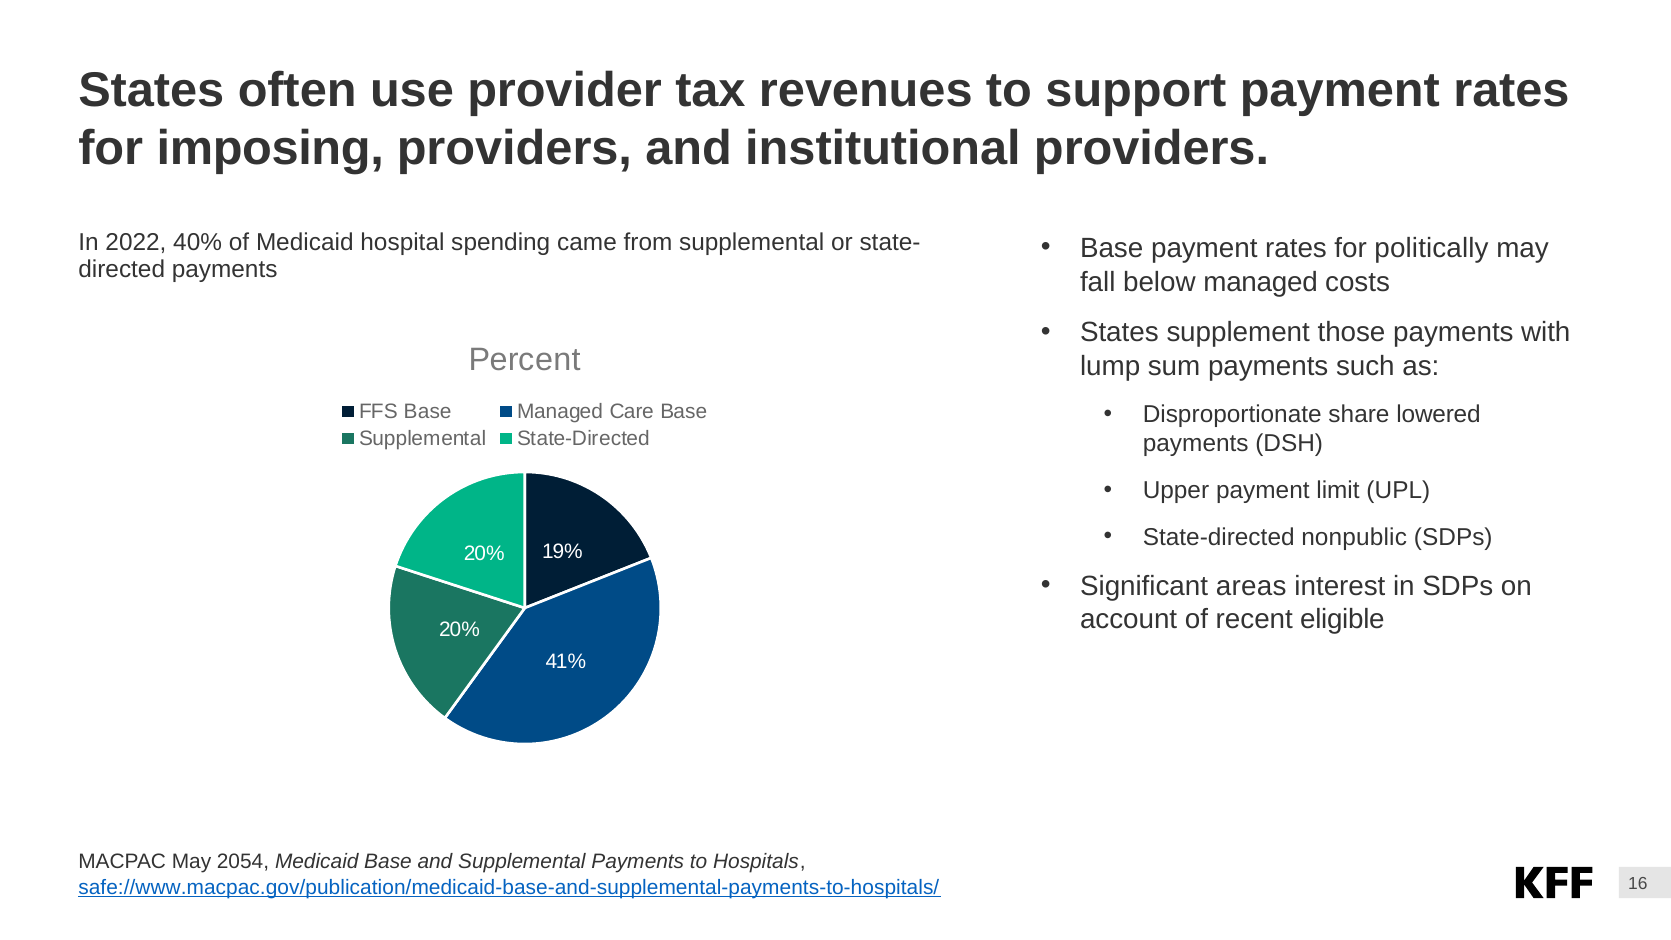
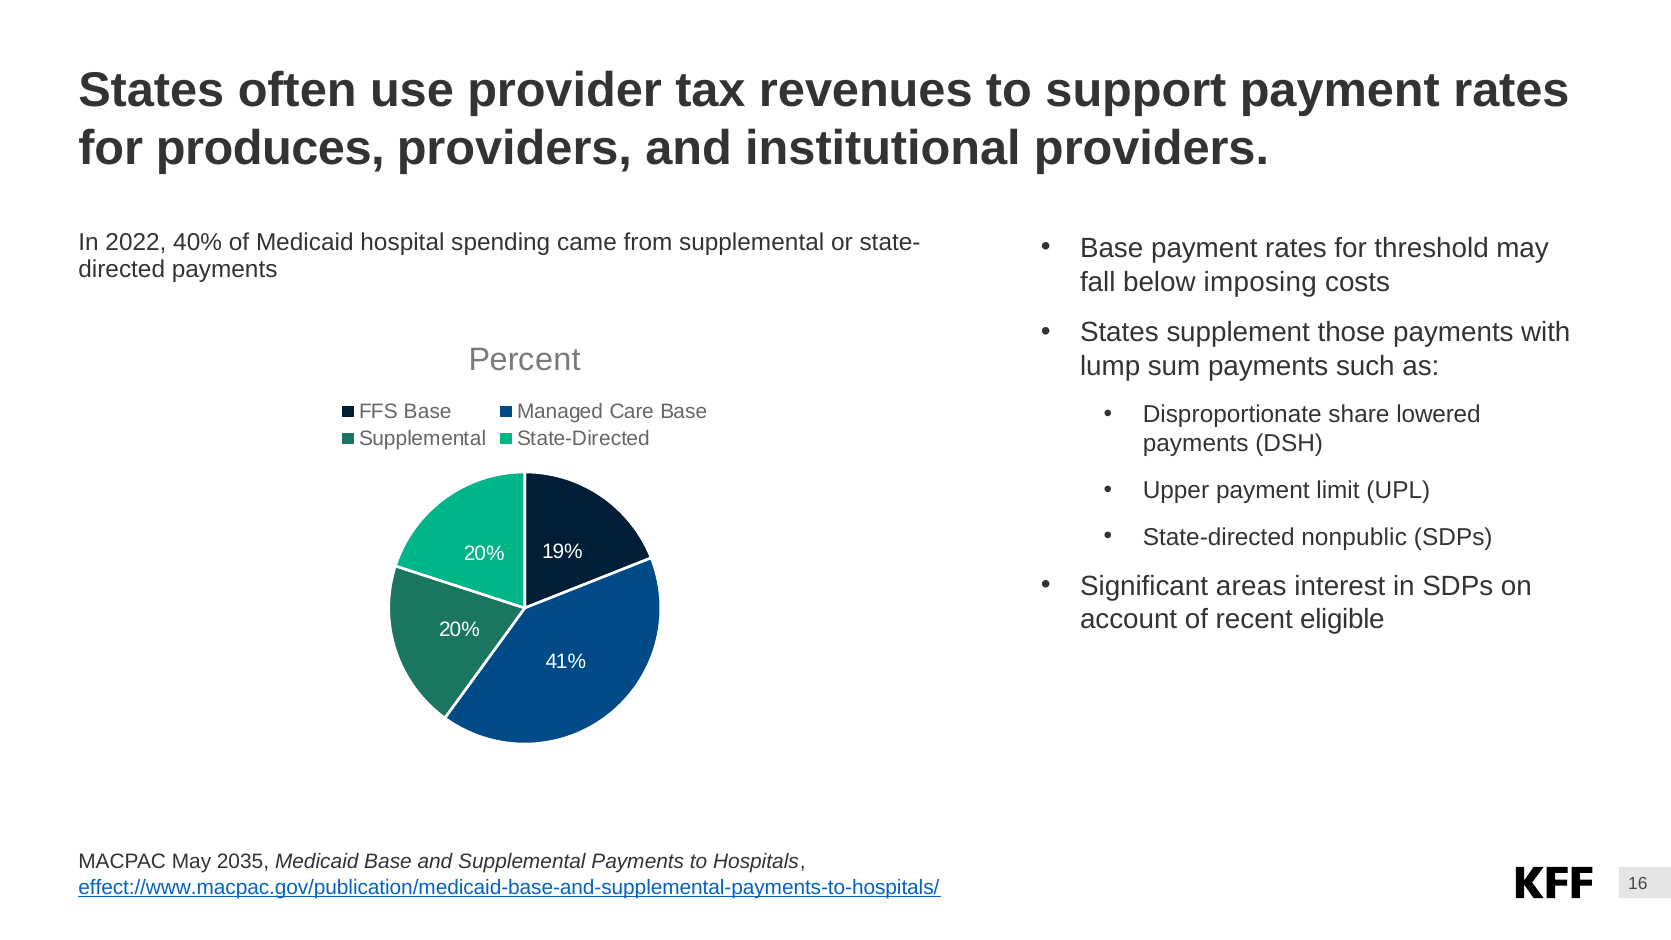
imposing: imposing -> produces
politically: politically -> threshold
below managed: managed -> imposing
2054: 2054 -> 2035
safe://www.macpac.gov/publication/medicaid-base-and-supplemental-payments-to-hospitals/: safe://www.macpac.gov/publication/medicaid-base-and-supplemental-payments-to-hospitals/ -> effect://www.macpac.gov/publication/medicaid-base-and-supplemental-payments-to-hospitals/
